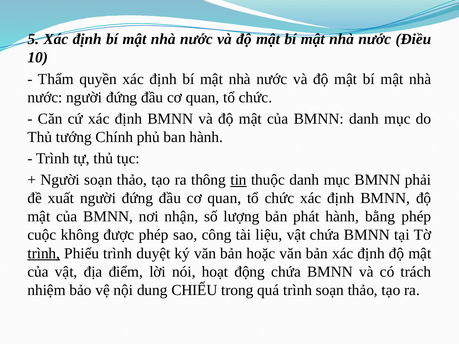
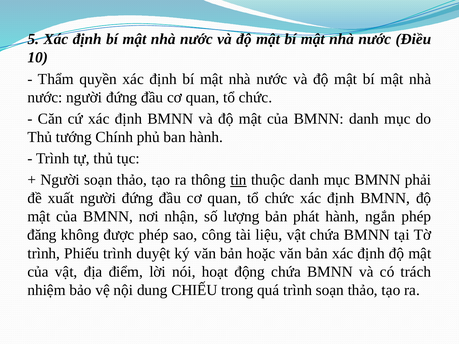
bằng: bằng -> ngắn
cuộc: cuộc -> đăng
trình at (44, 253) underline: present -> none
